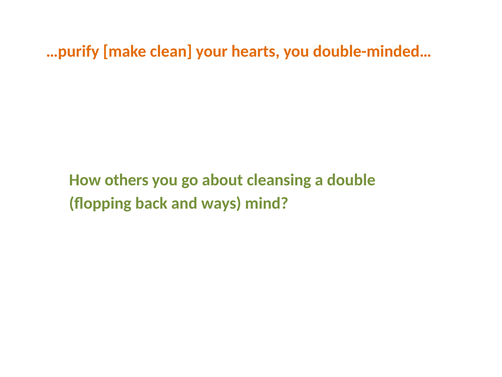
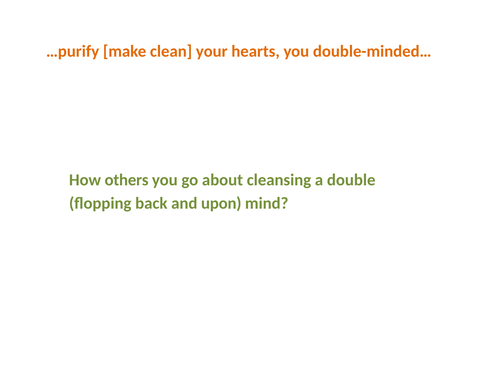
ways: ways -> upon
